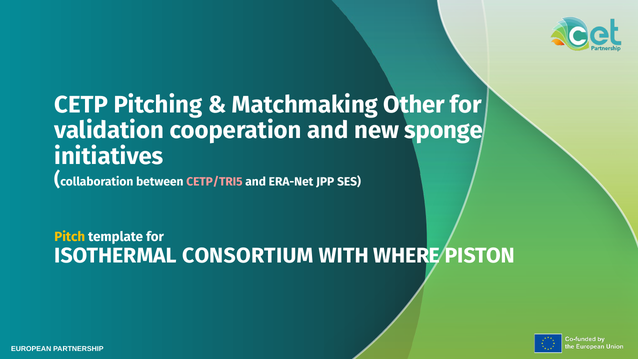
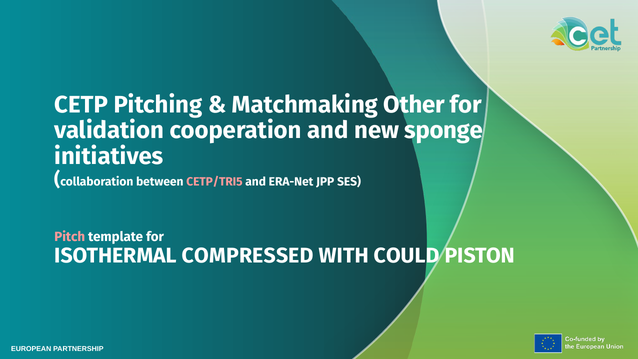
Pitch colour: yellow -> pink
CONSORTIUM: CONSORTIUM -> COMPRESSED
WHERE: WHERE -> COULD
